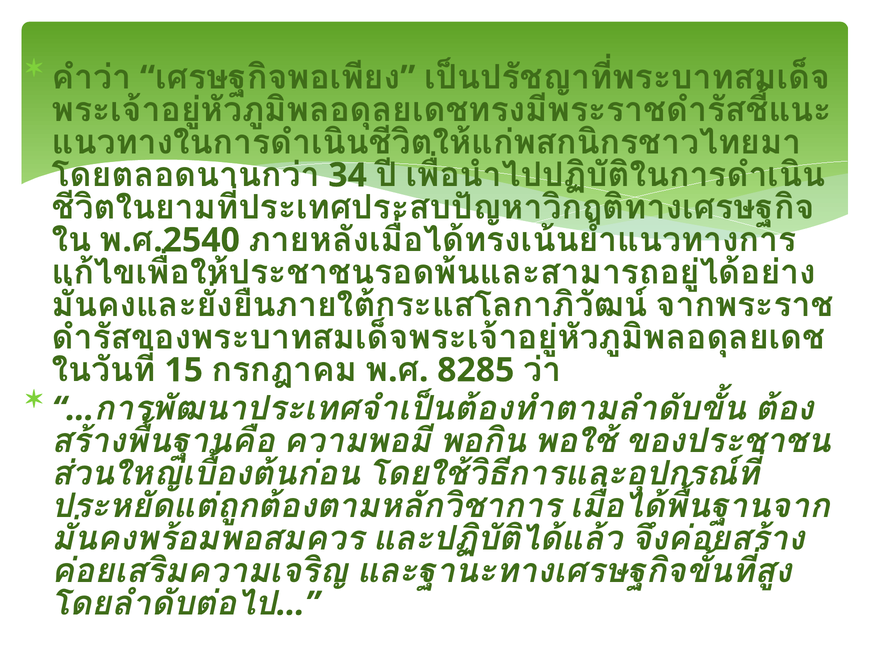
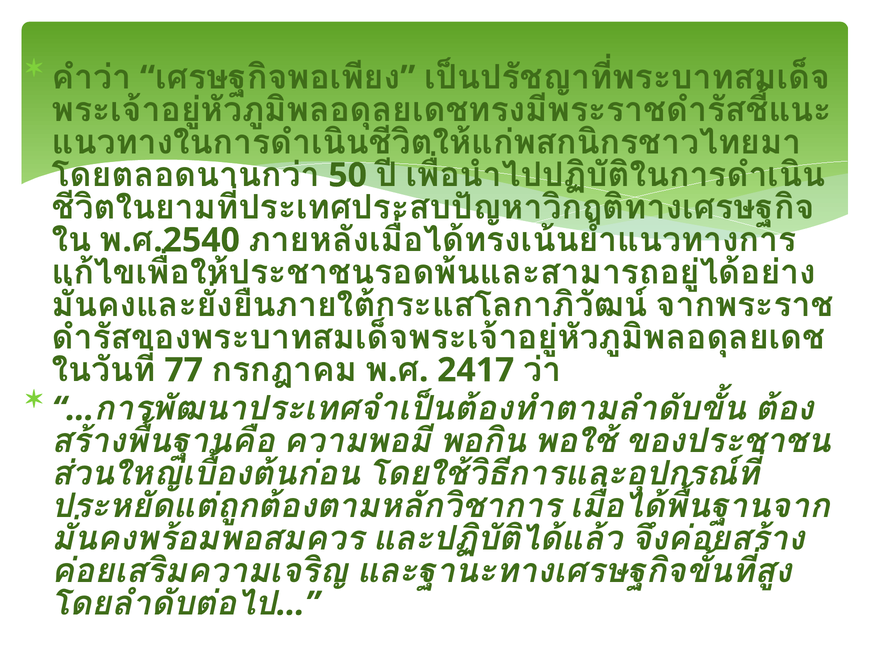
34: 34 -> 50
15: 15 -> 77
8285: 8285 -> 2417
